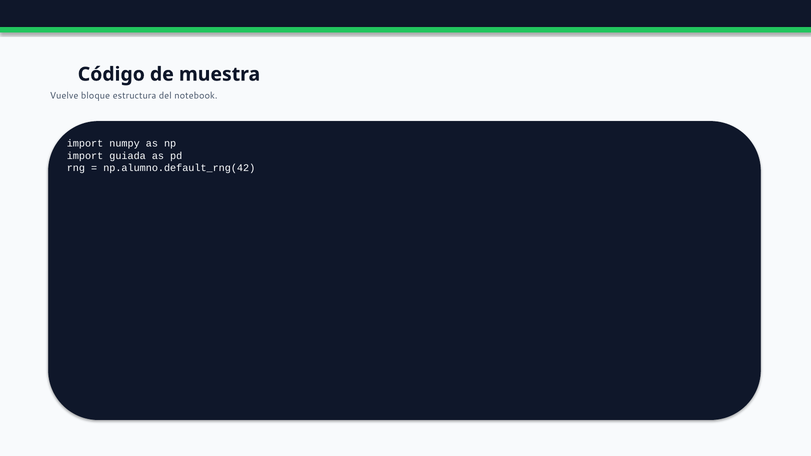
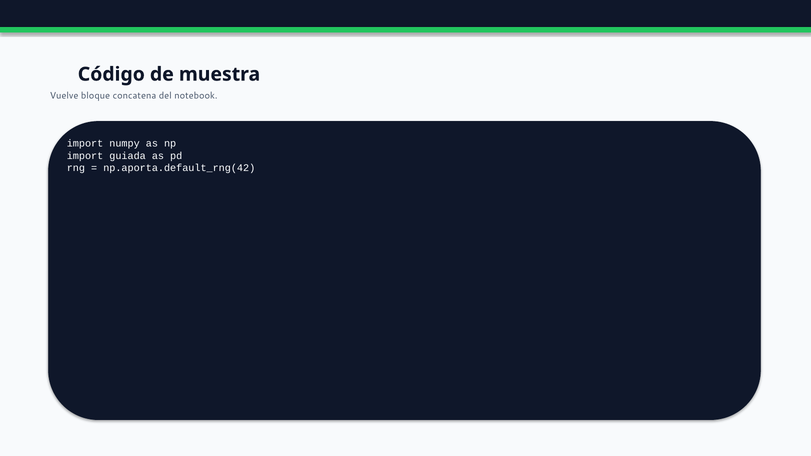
estructura: estructura -> concatena
np.alumno.default_rng(42: np.alumno.default_rng(42 -> np.aporta.default_rng(42
